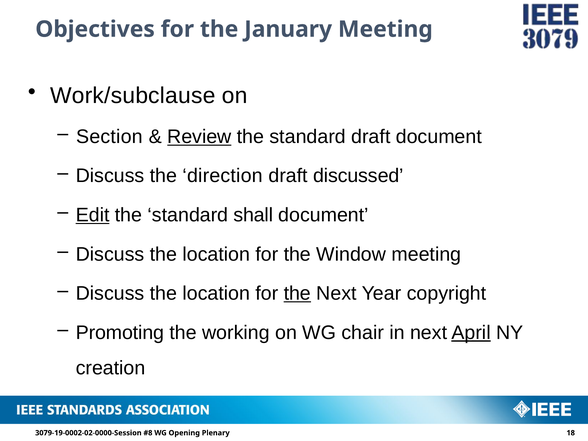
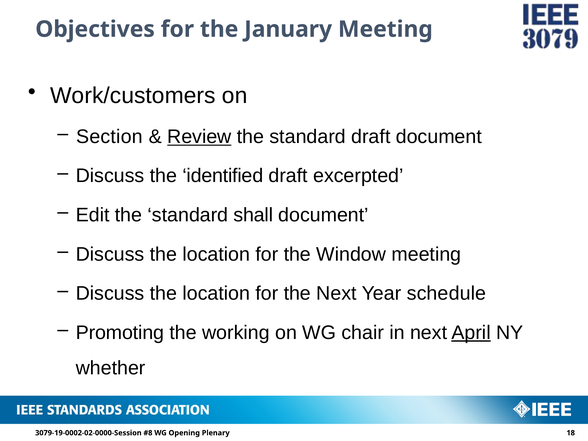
Work/subclause: Work/subclause -> Work/customers
direction: direction -> identified
discussed: discussed -> excerpted
Edit underline: present -> none
the at (297, 293) underline: present -> none
copyright: copyright -> schedule
creation: creation -> whether
